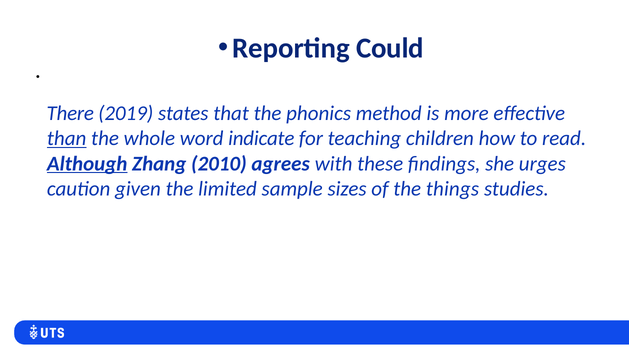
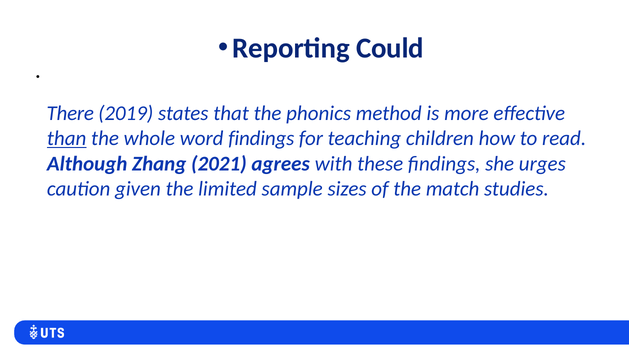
word indicate: indicate -> findings
Although underline: present -> none
2010: 2010 -> 2021
things: things -> match
